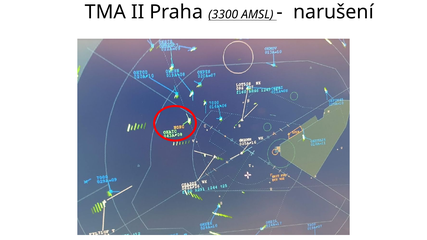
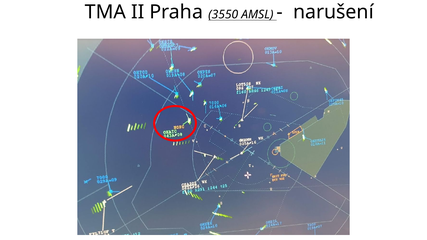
3300: 3300 -> 3550
